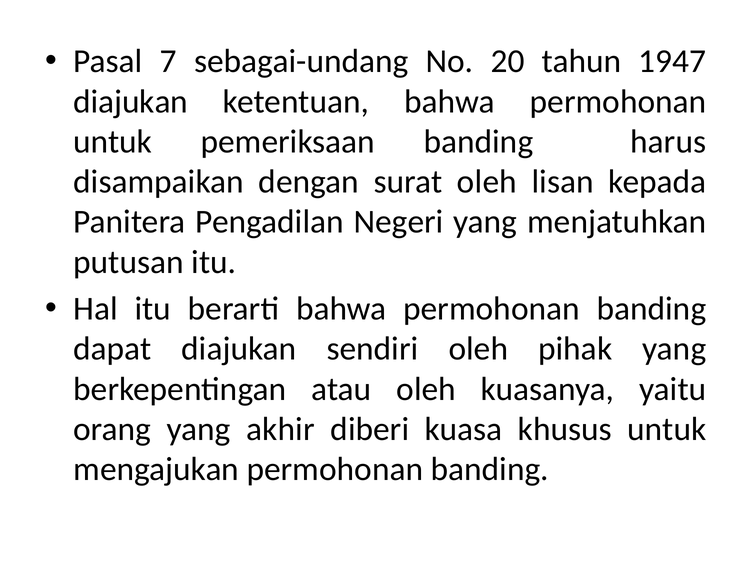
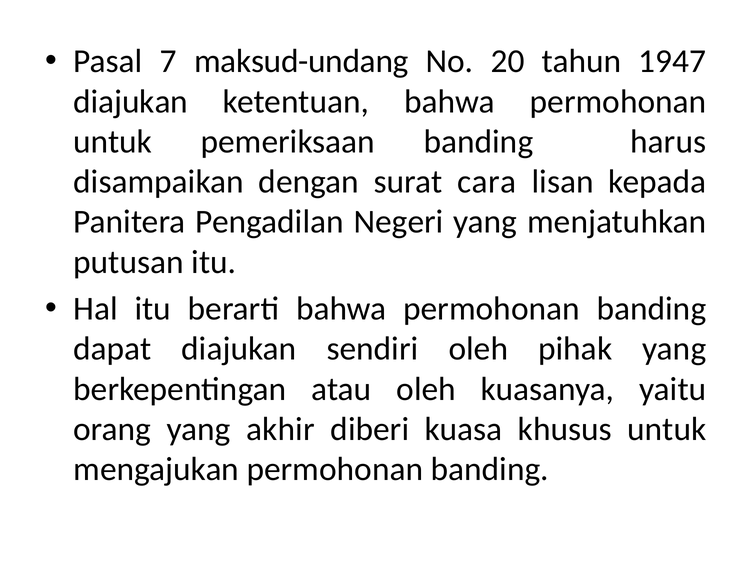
sebagai-undang: sebagai-undang -> maksud-undang
surat oleh: oleh -> cara
